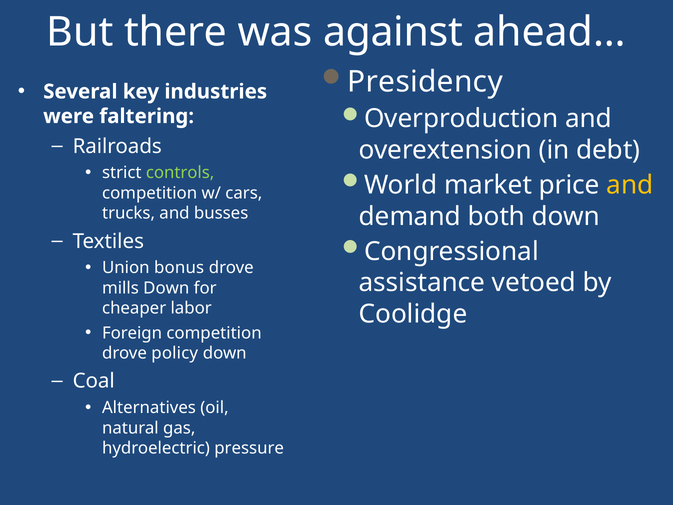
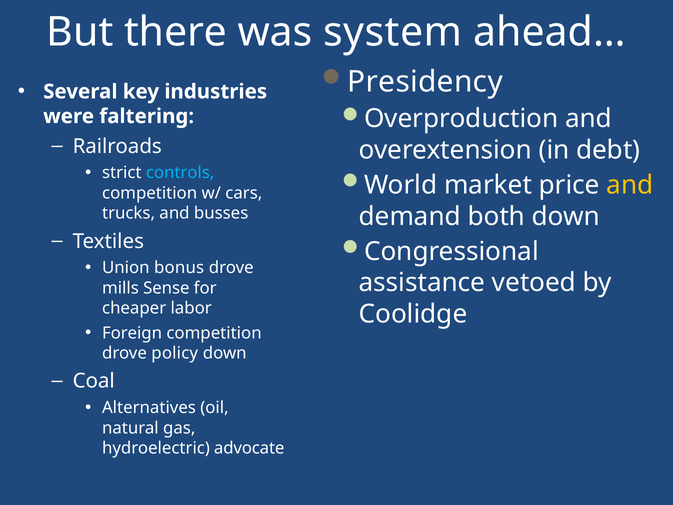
against: against -> system
controls colour: light green -> light blue
mills Down: Down -> Sense
pressure: pressure -> advocate
